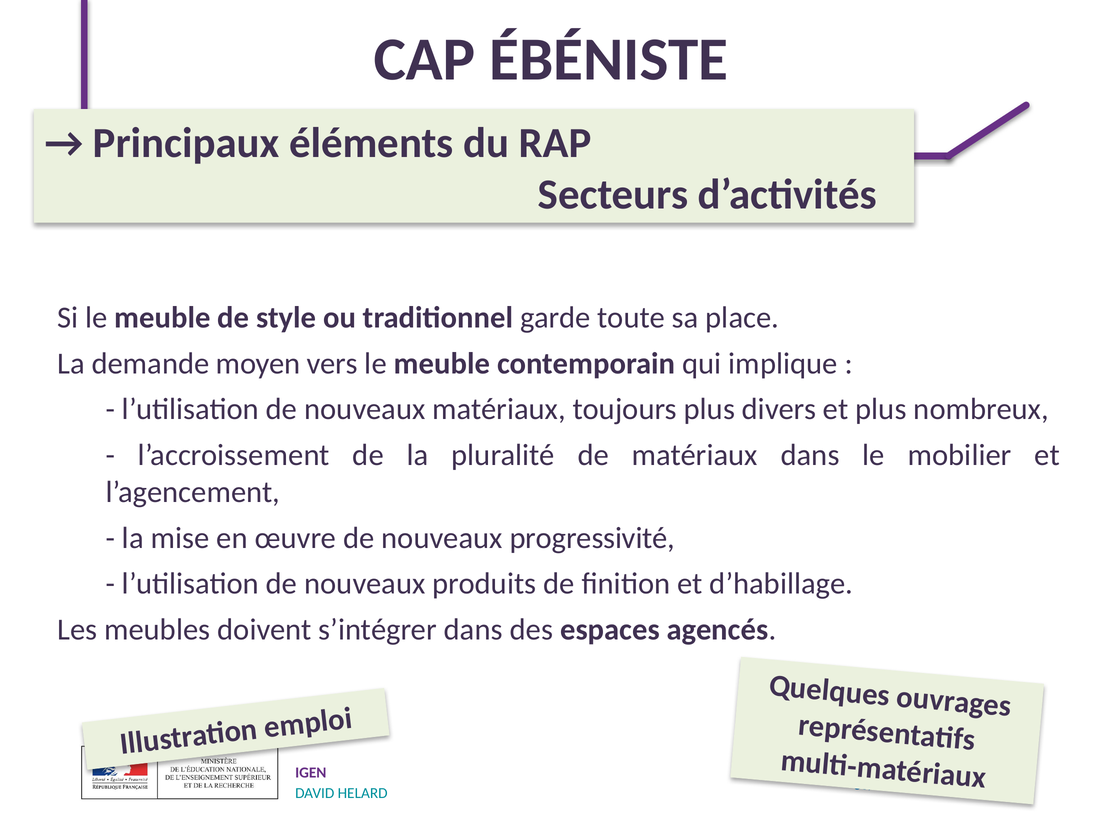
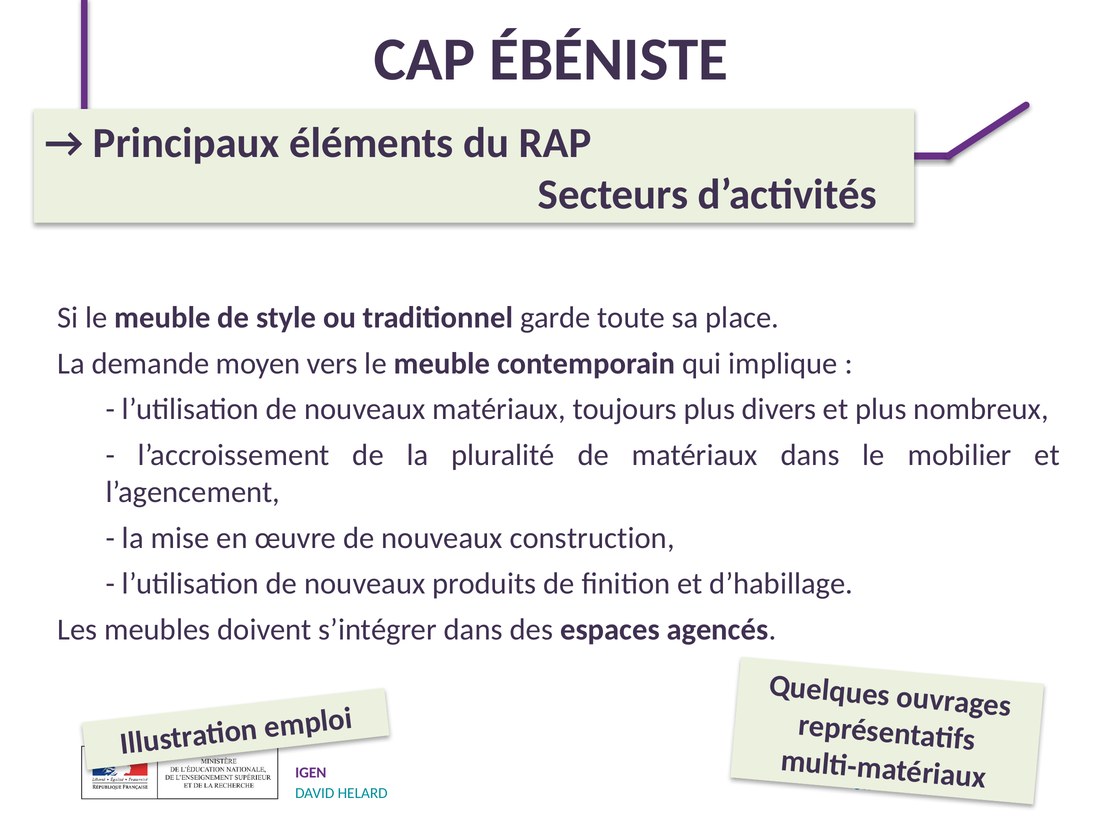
progressivité: progressivité -> construction
